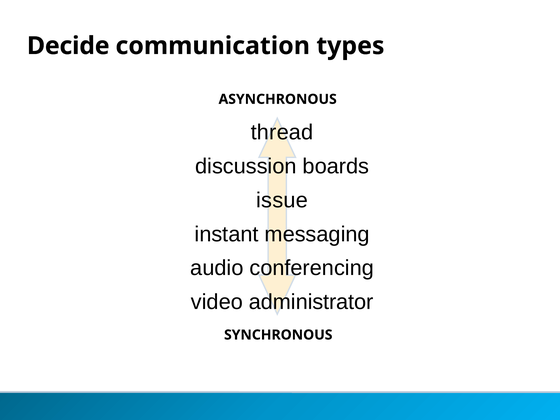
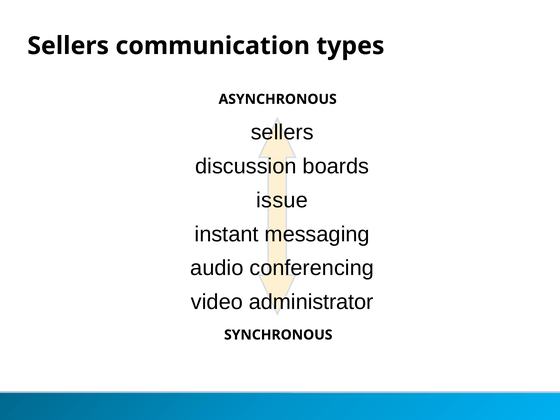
Decide at (68, 46): Decide -> Sellers
thread at (282, 132): thread -> sellers
